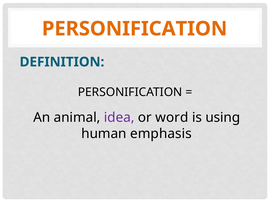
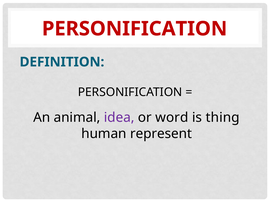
PERSONIFICATION at (135, 29) colour: orange -> red
using: using -> thing
emphasis: emphasis -> represent
